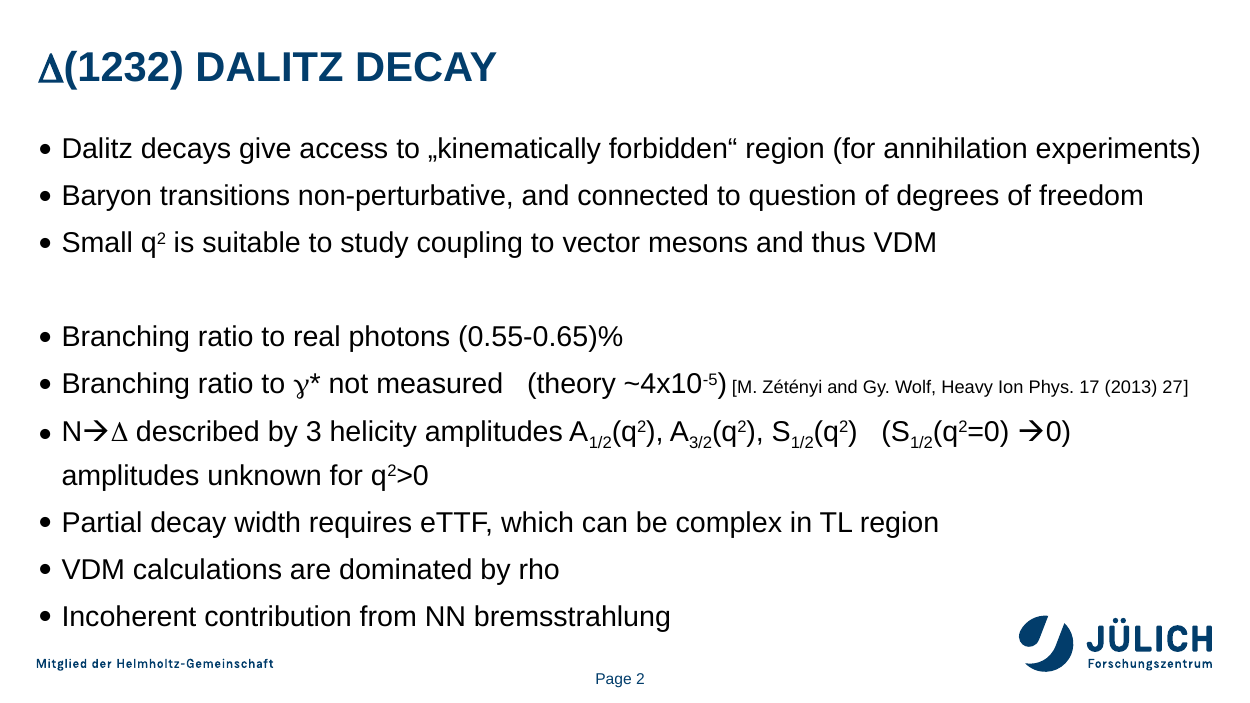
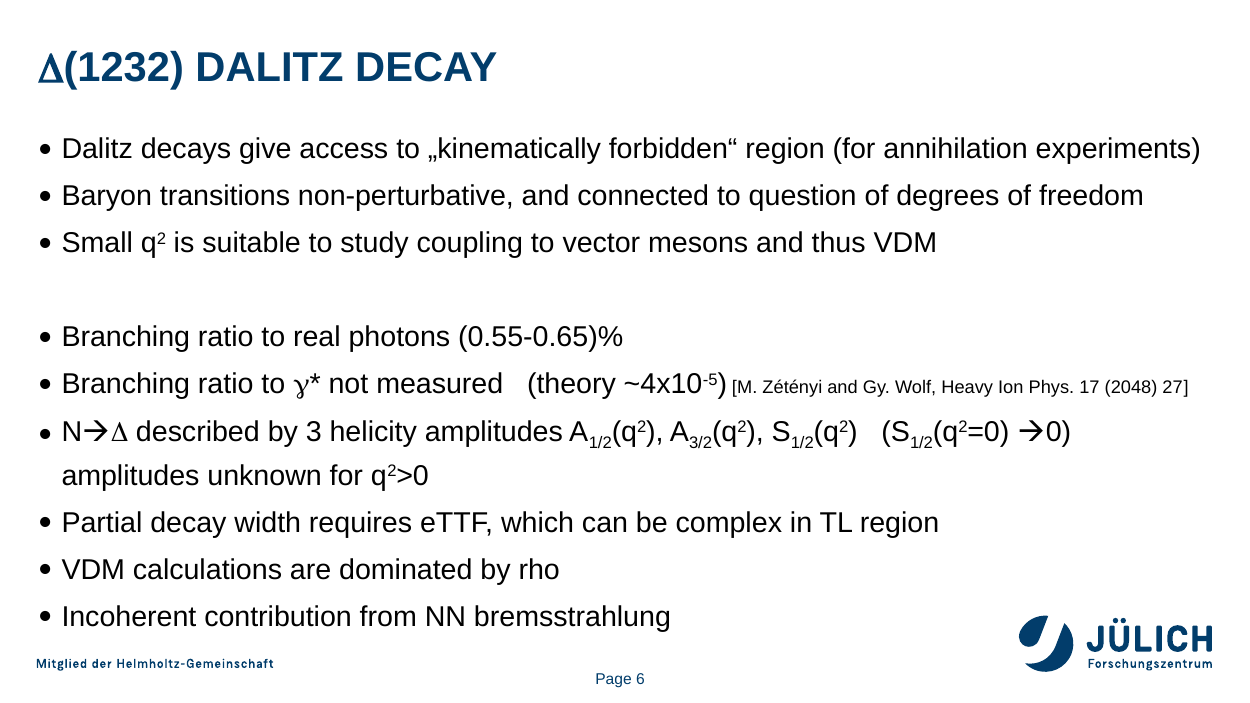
2013: 2013 -> 2048
2: 2 -> 6
